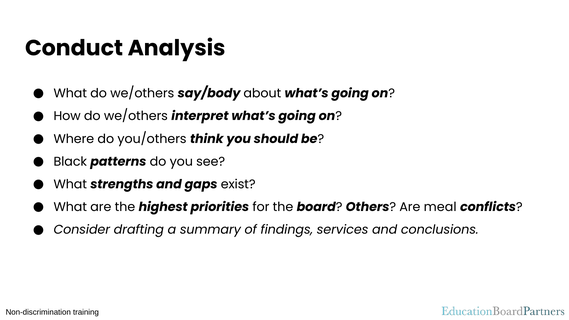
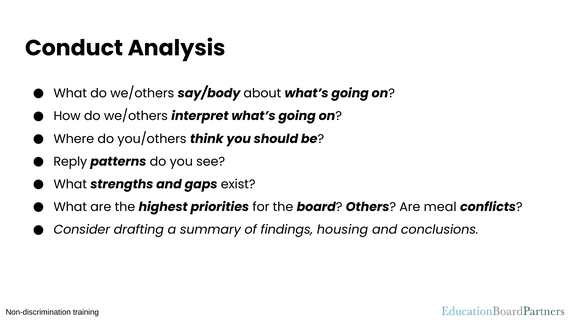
Black: Black -> Reply
services: services -> housing
